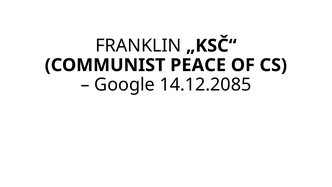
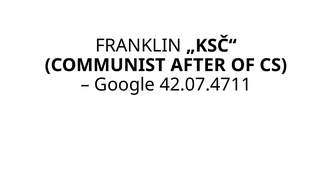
PEACE: PEACE -> AFTER
14.12.2085: 14.12.2085 -> 42.07.4711
